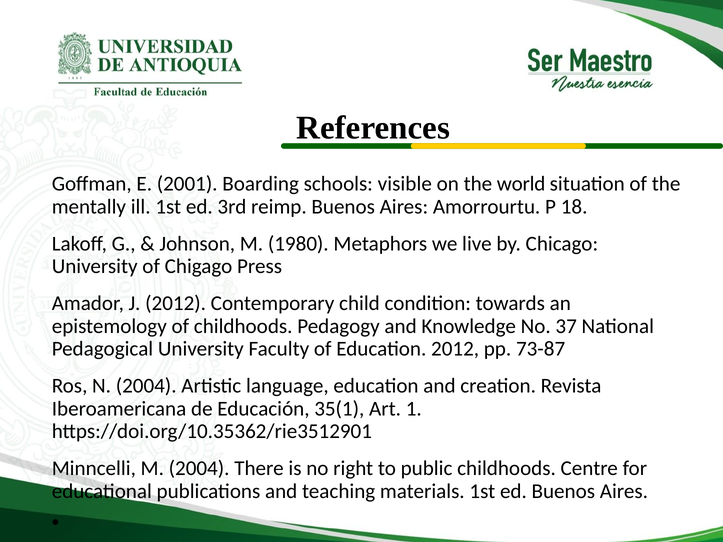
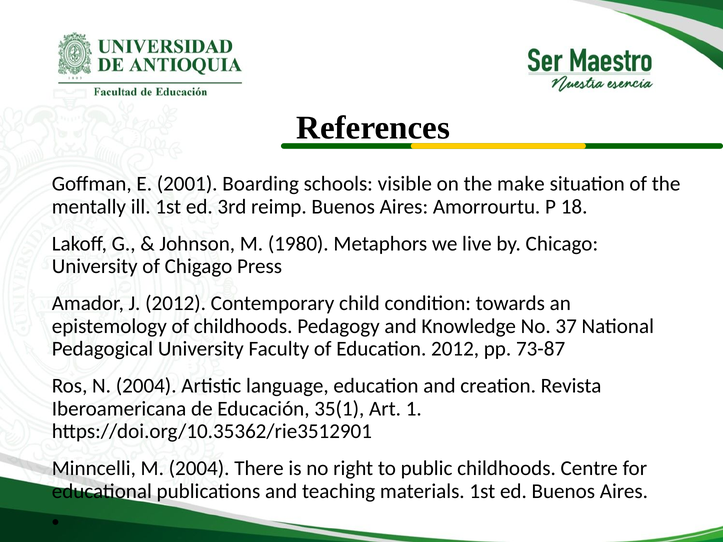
world: world -> make
